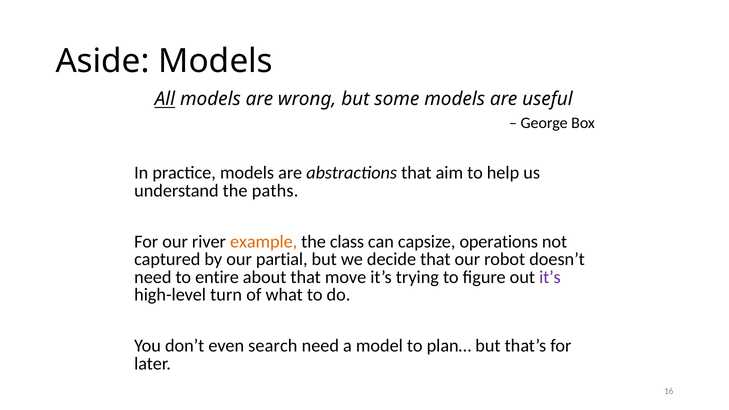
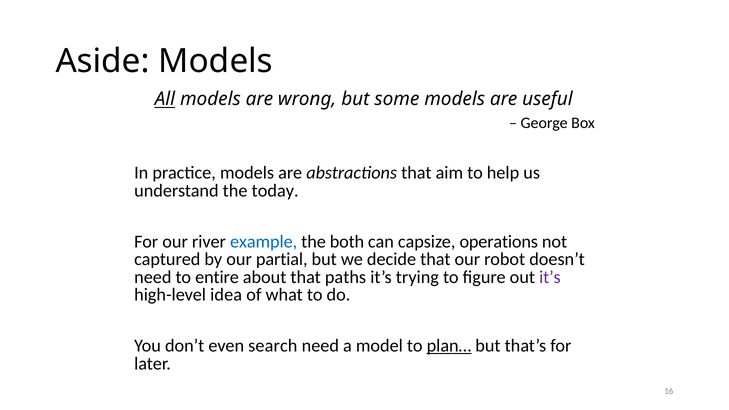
paths: paths -> today
example colour: orange -> blue
class: class -> both
move: move -> paths
turn: turn -> idea
plan… underline: none -> present
